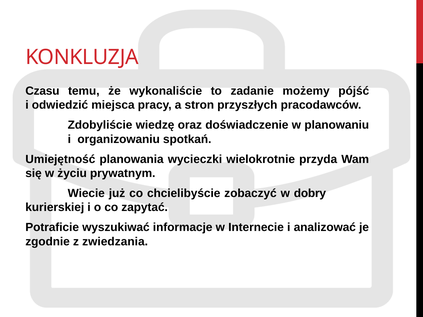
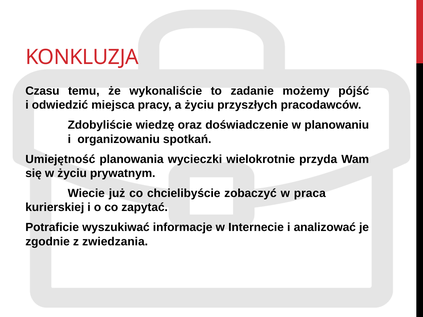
a stron: stron -> życiu
dobry: dobry -> praca
